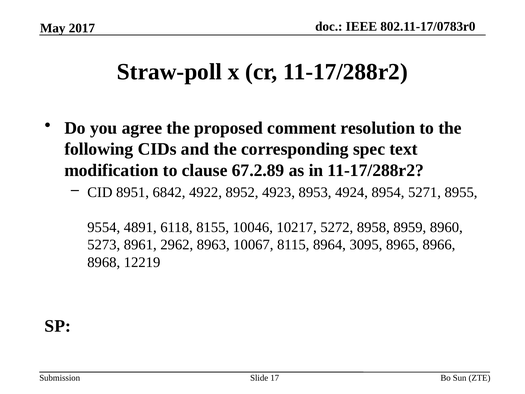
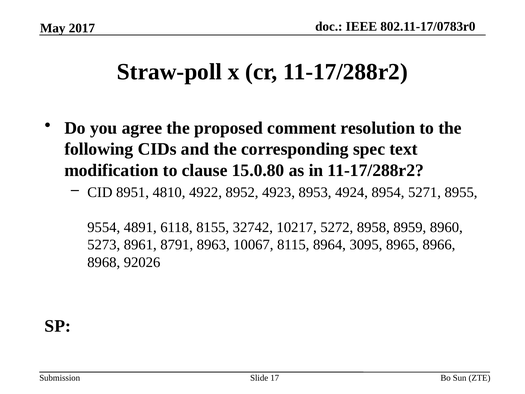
67.2.89: 67.2.89 -> 15.0.80
6842: 6842 -> 4810
10046: 10046 -> 32742
2962: 2962 -> 8791
12219: 12219 -> 92026
